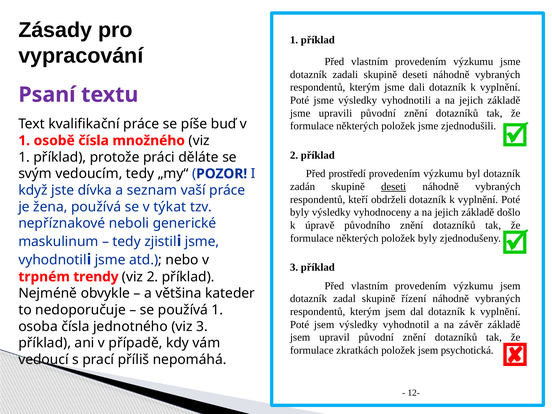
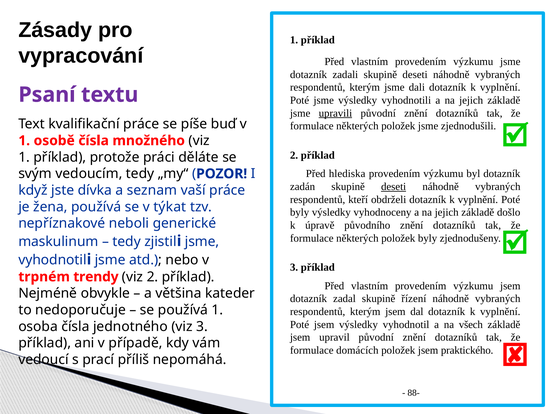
upravili underline: none -> present
prostředí: prostředí -> hlediska
závěr: závěr -> všech
zkratkách: zkratkách -> domácích
psychotická: psychotická -> praktického
12-: 12- -> 88-
